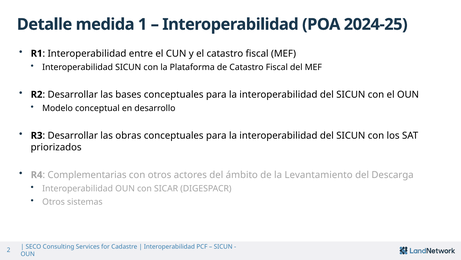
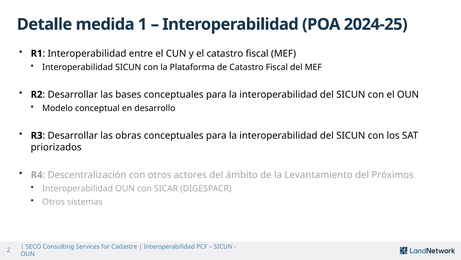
Complementarias: Complementarias -> Descentralización
Descarga: Descarga -> Próximos
